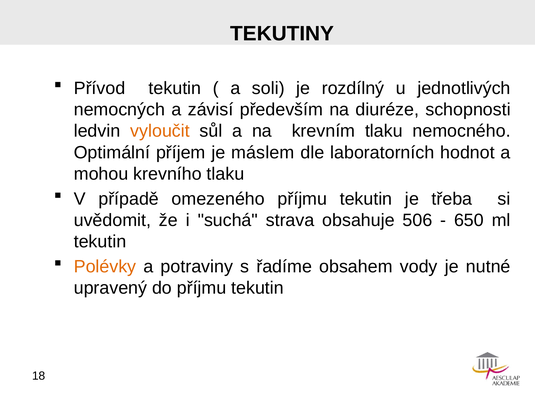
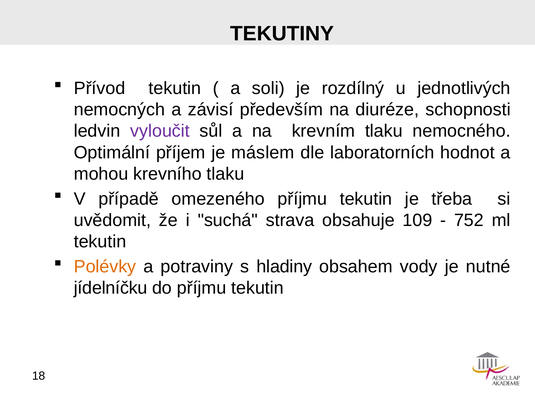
vyloučit colour: orange -> purple
506: 506 -> 109
650: 650 -> 752
řadíme: řadíme -> hladiny
upravený: upravený -> jídelníčku
